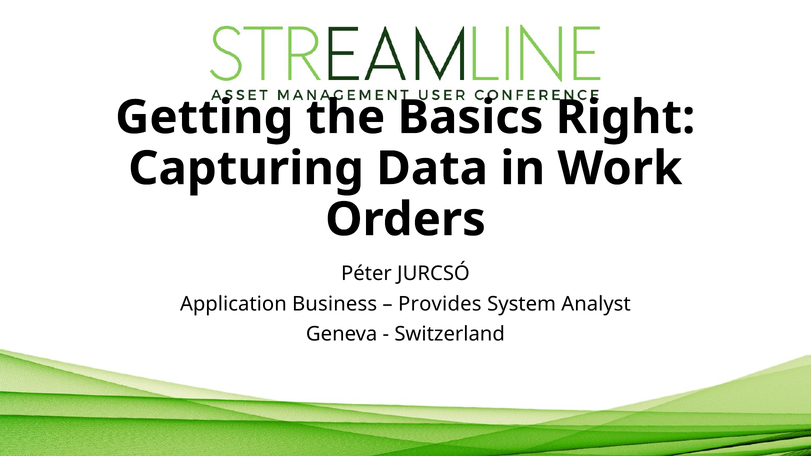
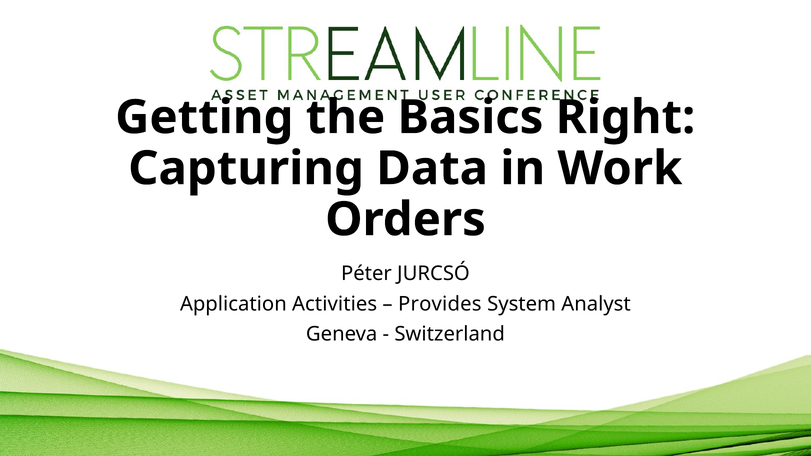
Business: Business -> Activities
